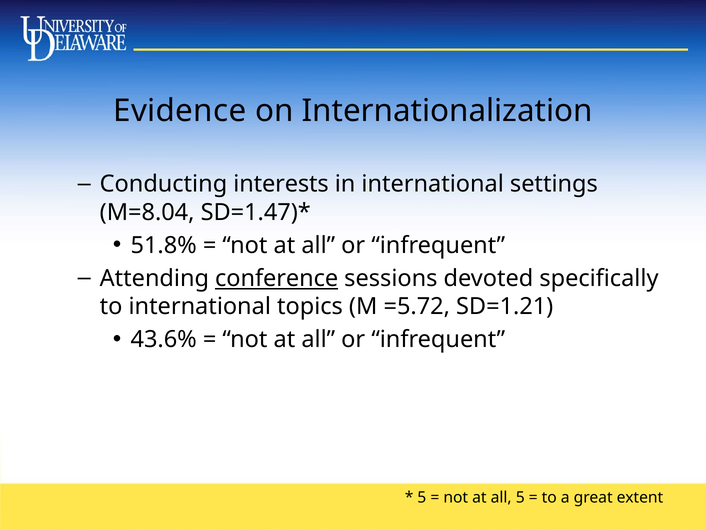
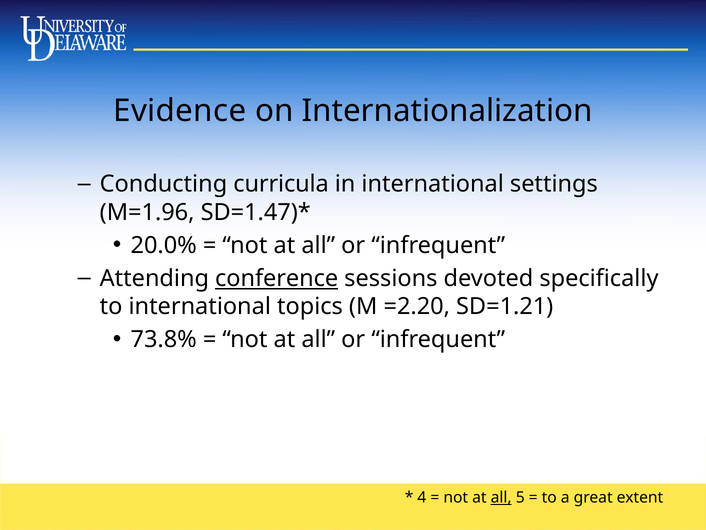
interests: interests -> curricula
M=8.04: M=8.04 -> M=1.96
51.8%: 51.8% -> 20.0%
=5.72: =5.72 -> =2.20
43.6%: 43.6% -> 73.8%
5 at (422, 497): 5 -> 4
all at (501, 497) underline: none -> present
